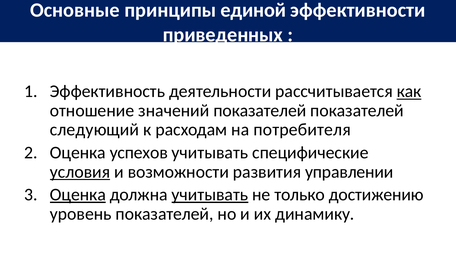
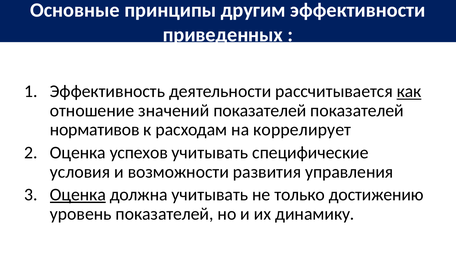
единой: единой -> другим
следующий: следующий -> нормативов
потребителя: потребителя -> коррелирует
условия underline: present -> none
управлении: управлении -> управления
учитывать at (210, 194) underline: present -> none
